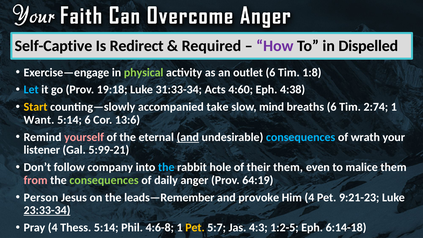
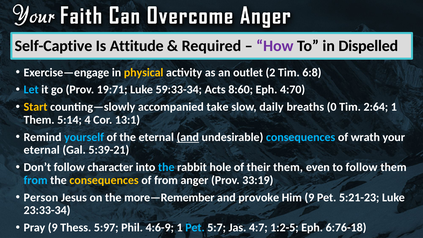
Redirect: Redirect -> Attitude
physical colour: light green -> yellow
outlet 6: 6 -> 2
1:8: 1:8 -> 6:8
19:18: 19:18 -> 19:71
31:33-34: 31:33-34 -> 59:33-34
4:60: 4:60 -> 8:60
4:38: 4:38 -> 4:70
mind: mind -> daily
breaths 6: 6 -> 0
2:74: 2:74 -> 2:64
Want at (39, 120): Want -> Them
5:14 6: 6 -> 4
13:6: 13:6 -> 13:1
yourself colour: pink -> light blue
listener at (42, 150): listener -> eternal
5:99-21: 5:99-21 -> 5:39-21
company: company -> character
to malice: malice -> follow
from at (36, 180) colour: pink -> light blue
consequences at (104, 180) colour: light green -> yellow
of daily: daily -> from
64:19: 64:19 -> 33:19
leads—Remember: leads—Remember -> more—Remember
Him 4: 4 -> 9
9:21-23: 9:21-23 -> 5:21-23
23:33-34 underline: present -> none
Pray 4: 4 -> 9
Thess 5:14: 5:14 -> 5:97
4:6-8: 4:6-8 -> 4:6-9
Pet at (195, 228) colour: yellow -> light blue
4:3: 4:3 -> 4:7
6:14-18: 6:14-18 -> 6:76-18
